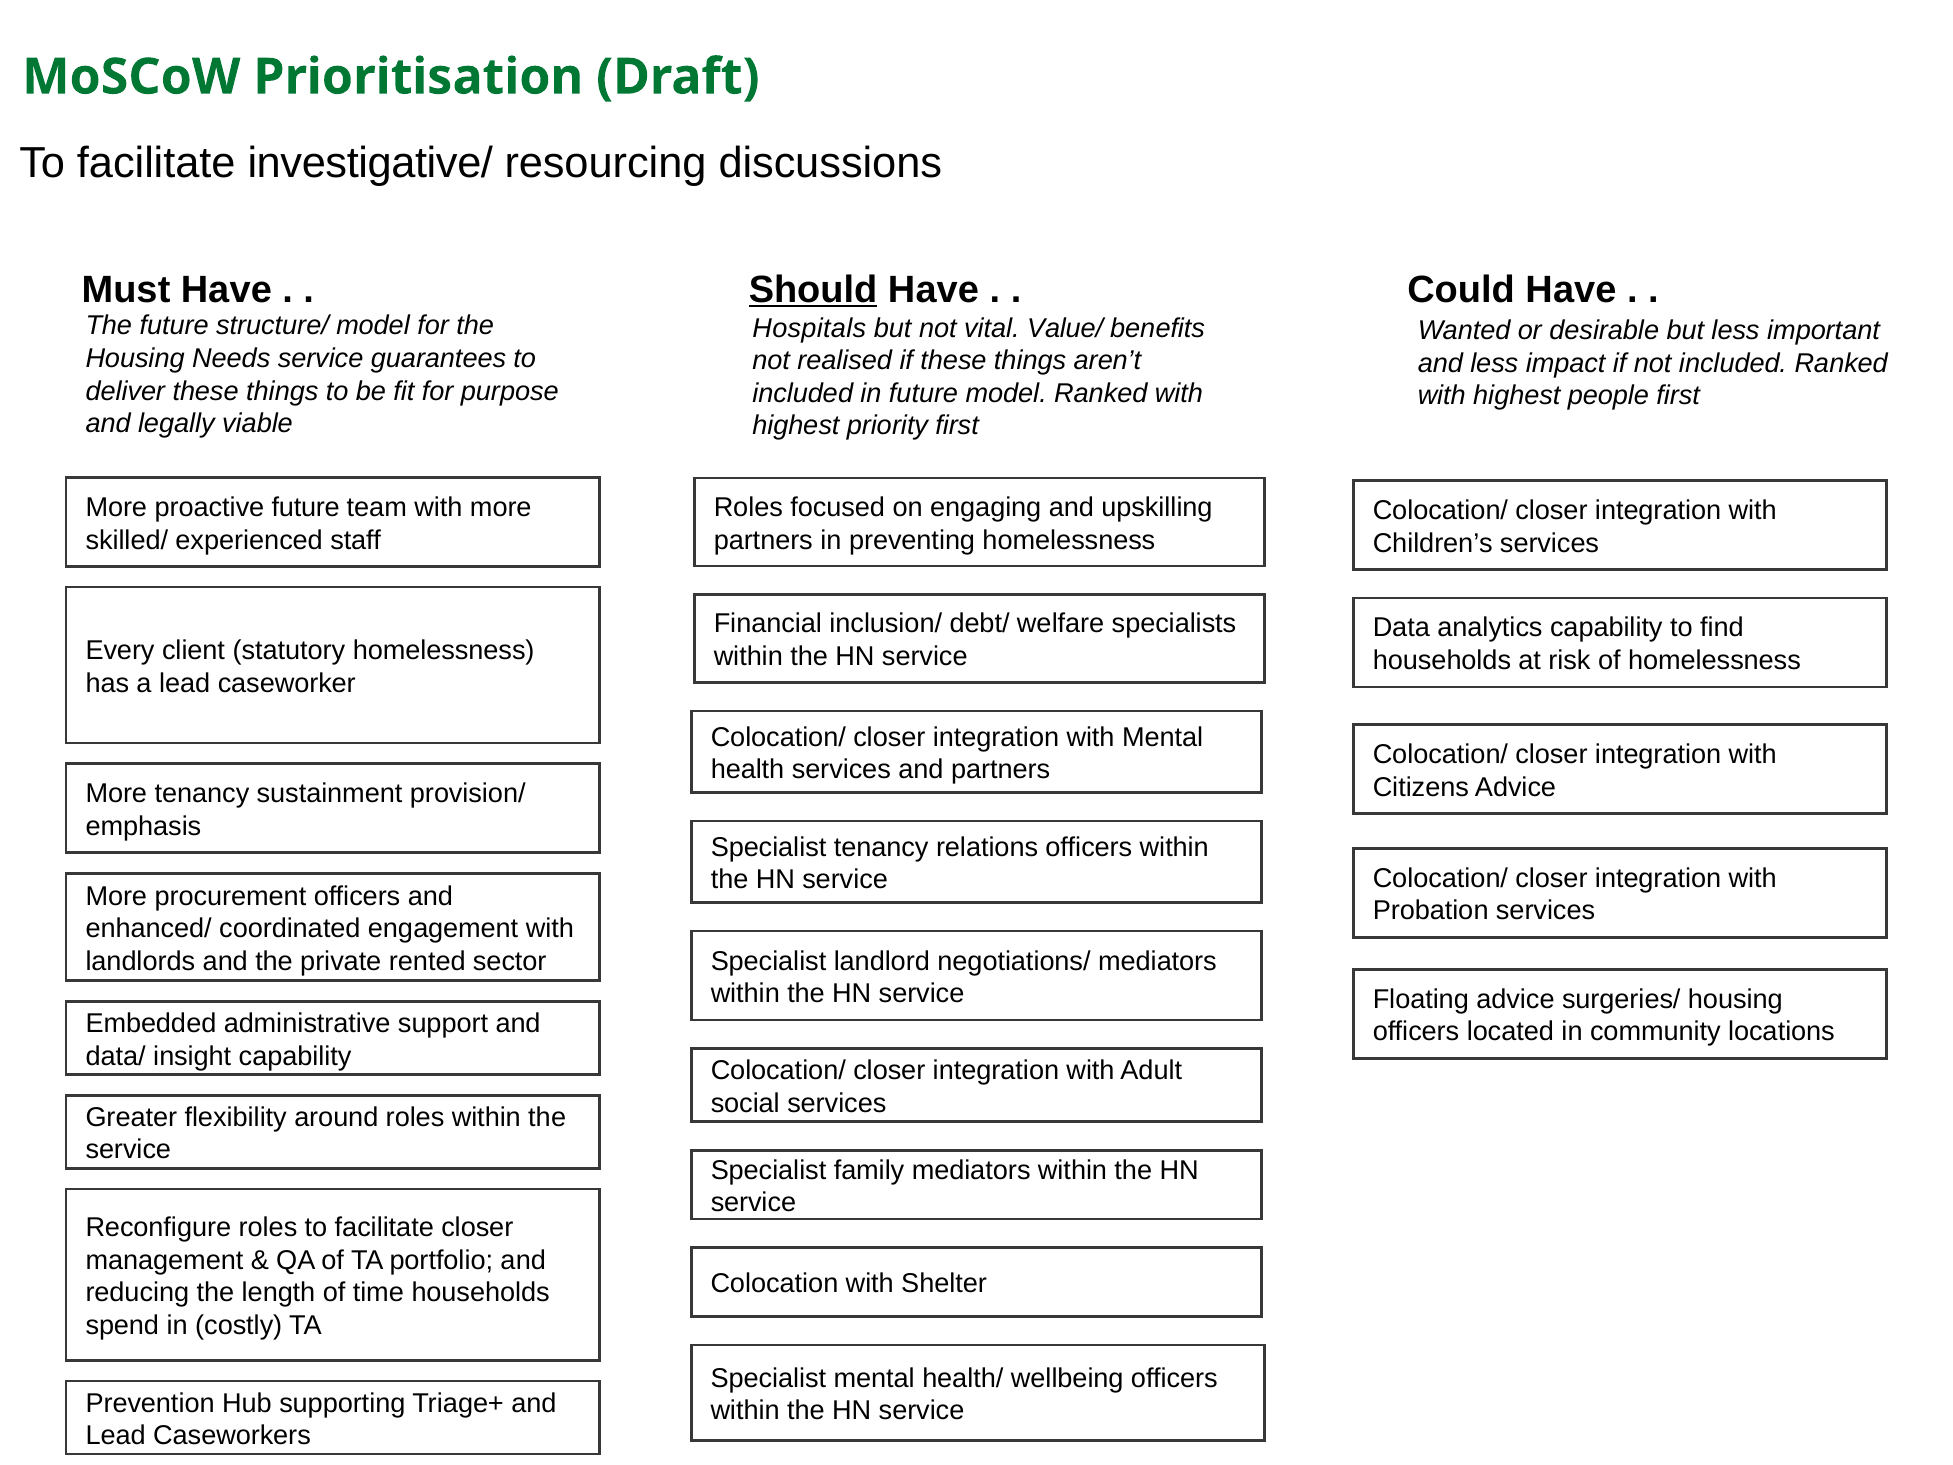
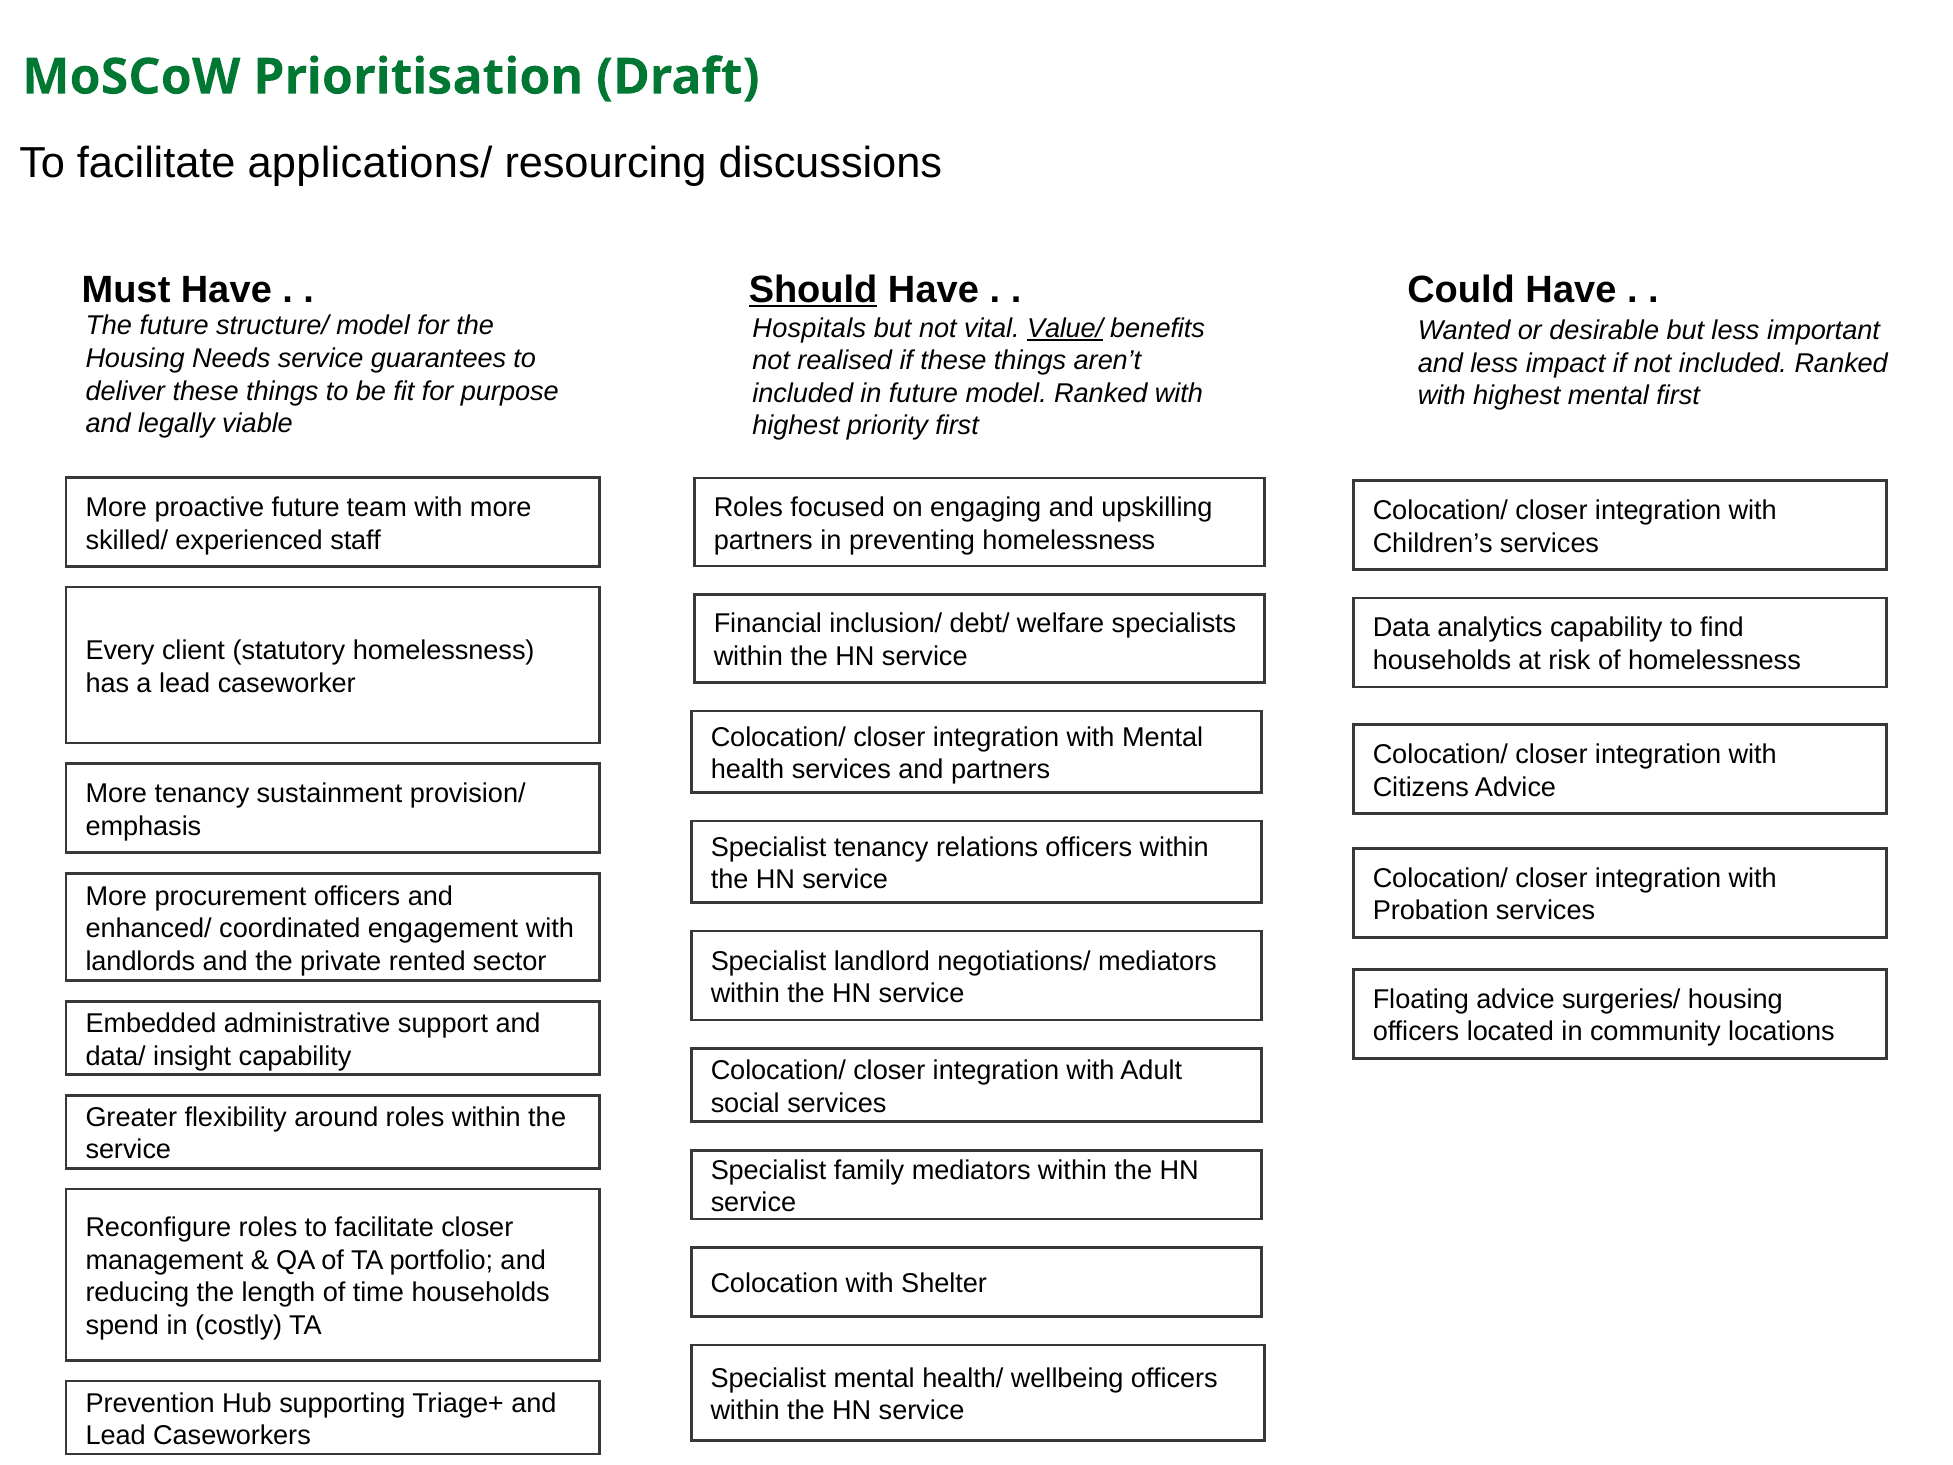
investigative/: investigative/ -> applications/
Value/ underline: none -> present
highest people: people -> mental
